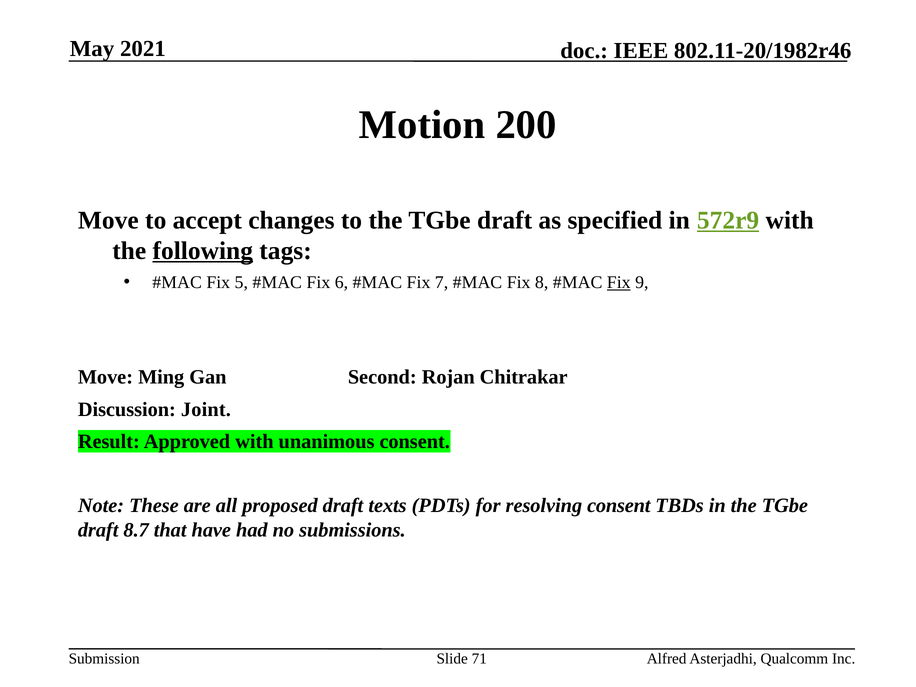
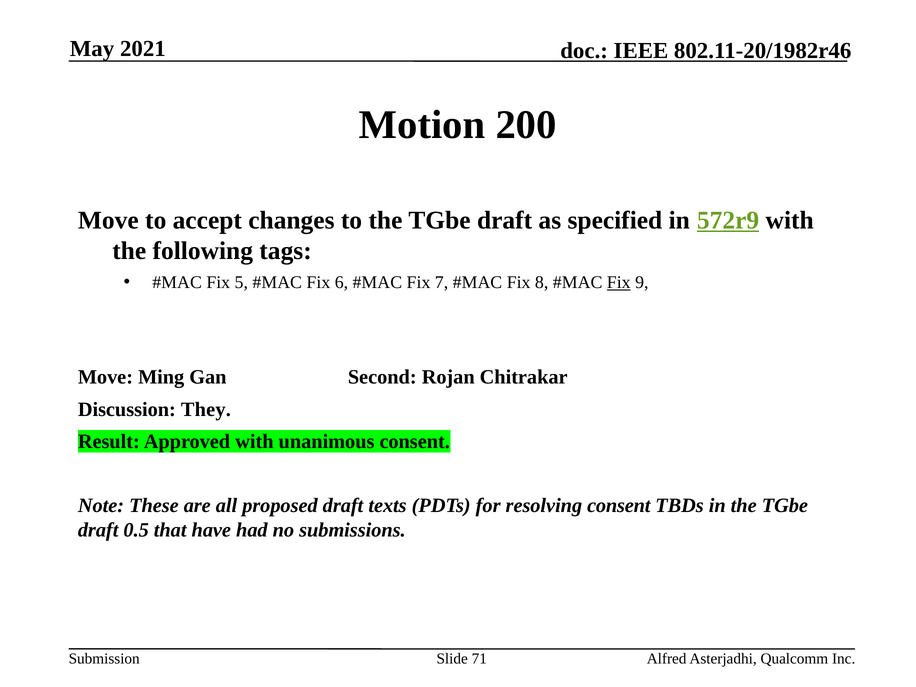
following underline: present -> none
Joint: Joint -> They
8.7: 8.7 -> 0.5
